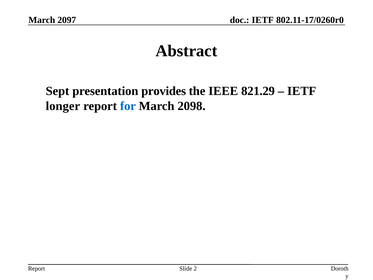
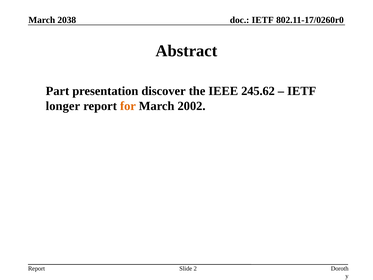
2097: 2097 -> 2038
Sept: Sept -> Part
provides: provides -> discover
821.29: 821.29 -> 245.62
for colour: blue -> orange
2098: 2098 -> 2002
